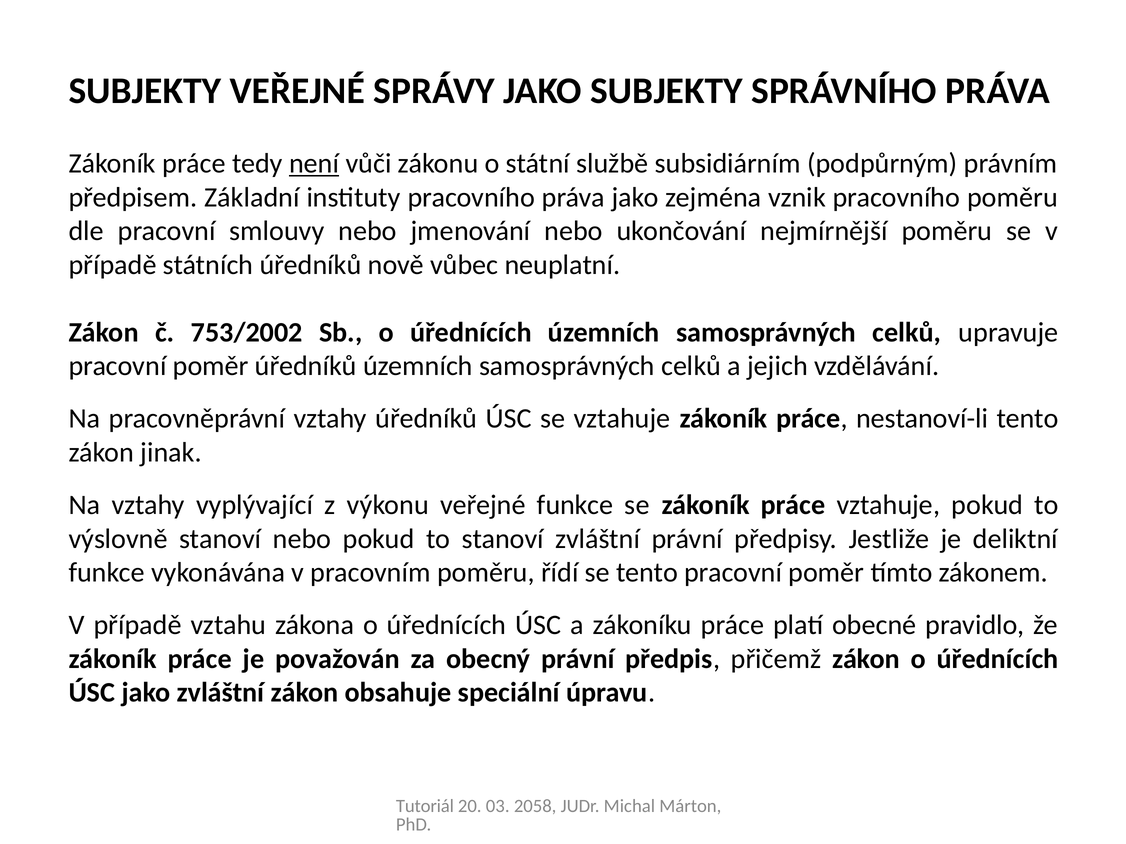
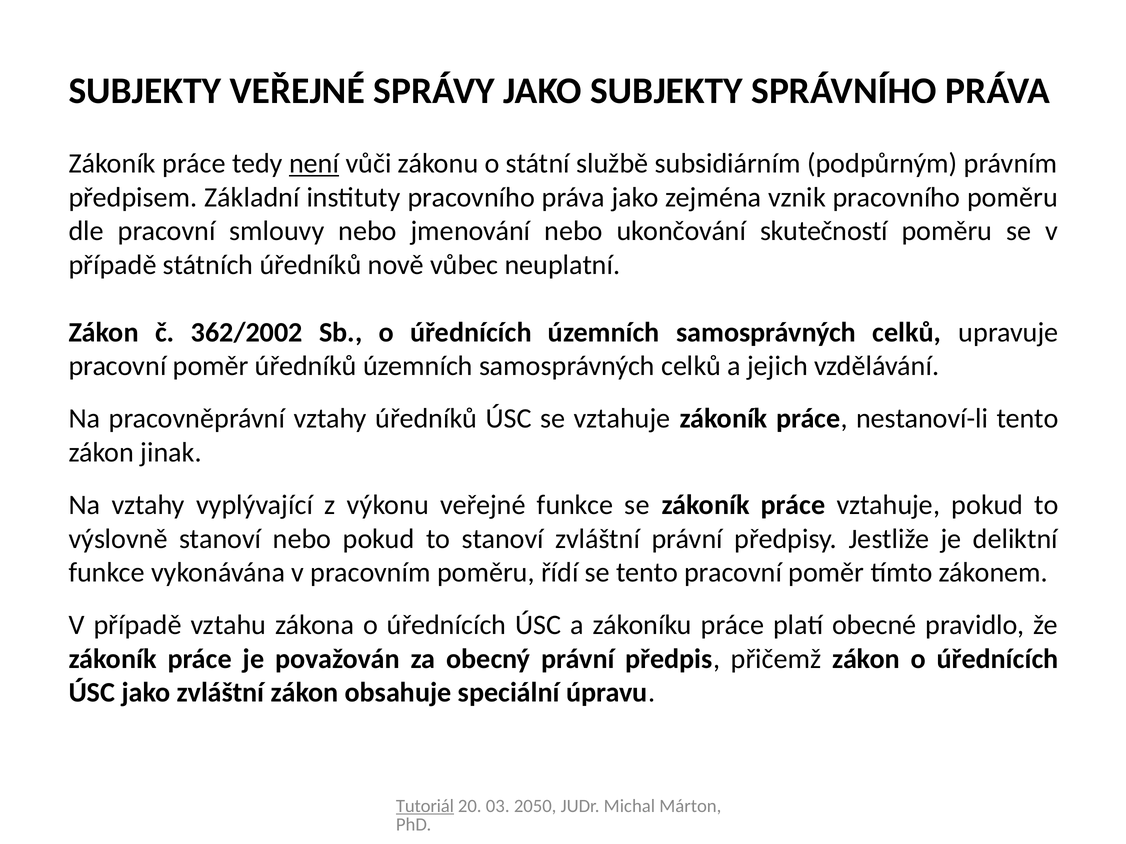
nejmírnější: nejmírnější -> skutečností
753/2002: 753/2002 -> 362/2002
Tutoriál underline: none -> present
2058: 2058 -> 2050
